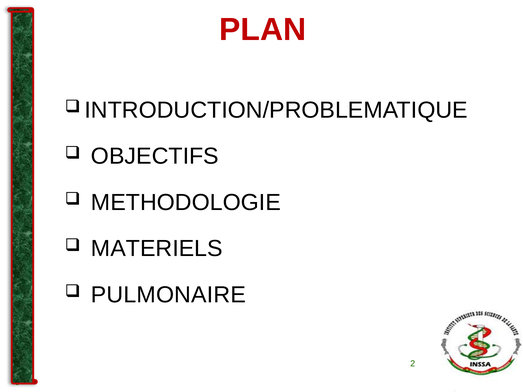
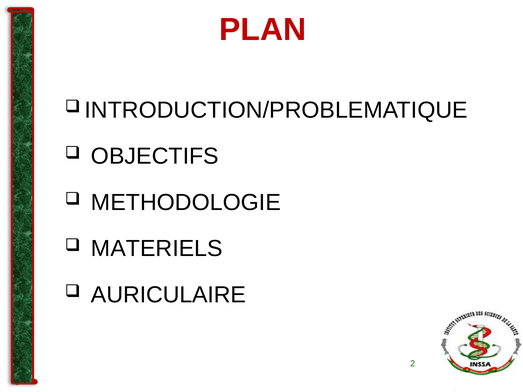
PULMONAIRE: PULMONAIRE -> AURICULAIRE
